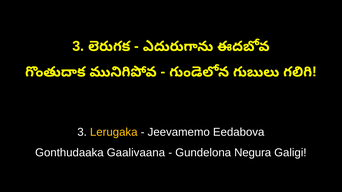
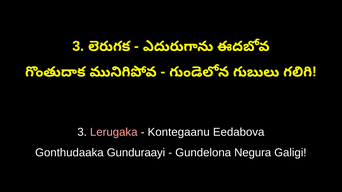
Lerugaka colour: yellow -> pink
Jeevamemo: Jeevamemo -> Kontegaanu
Gaalivaana: Gaalivaana -> Gunduraayi
